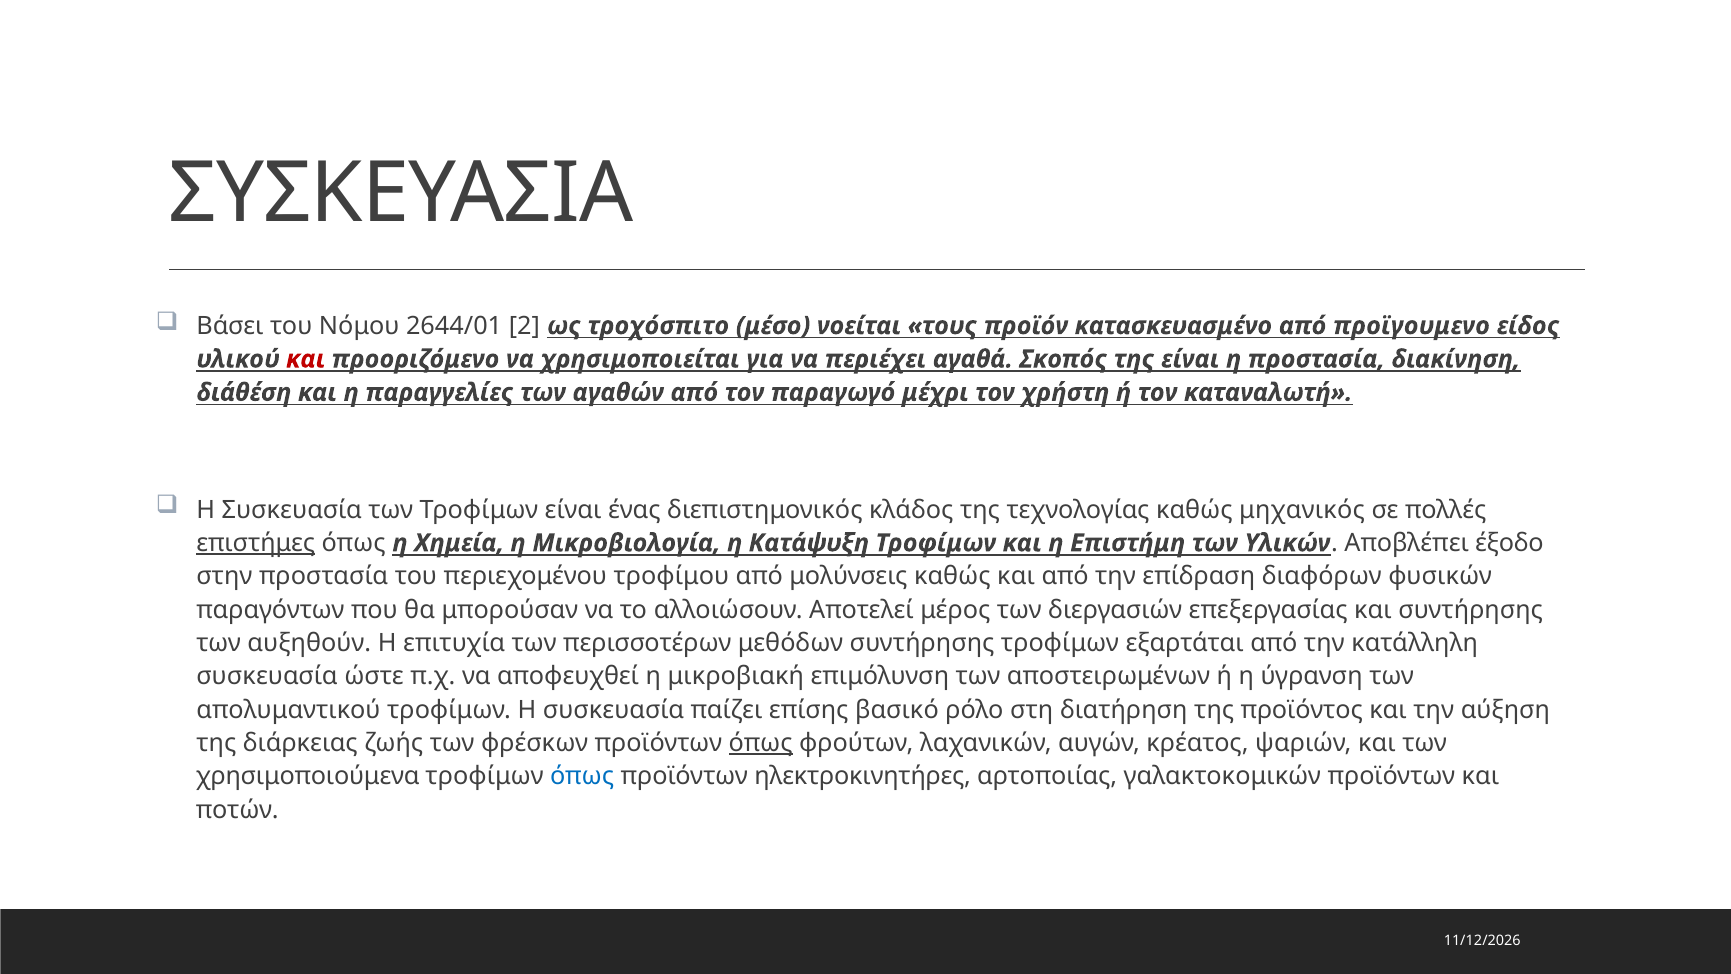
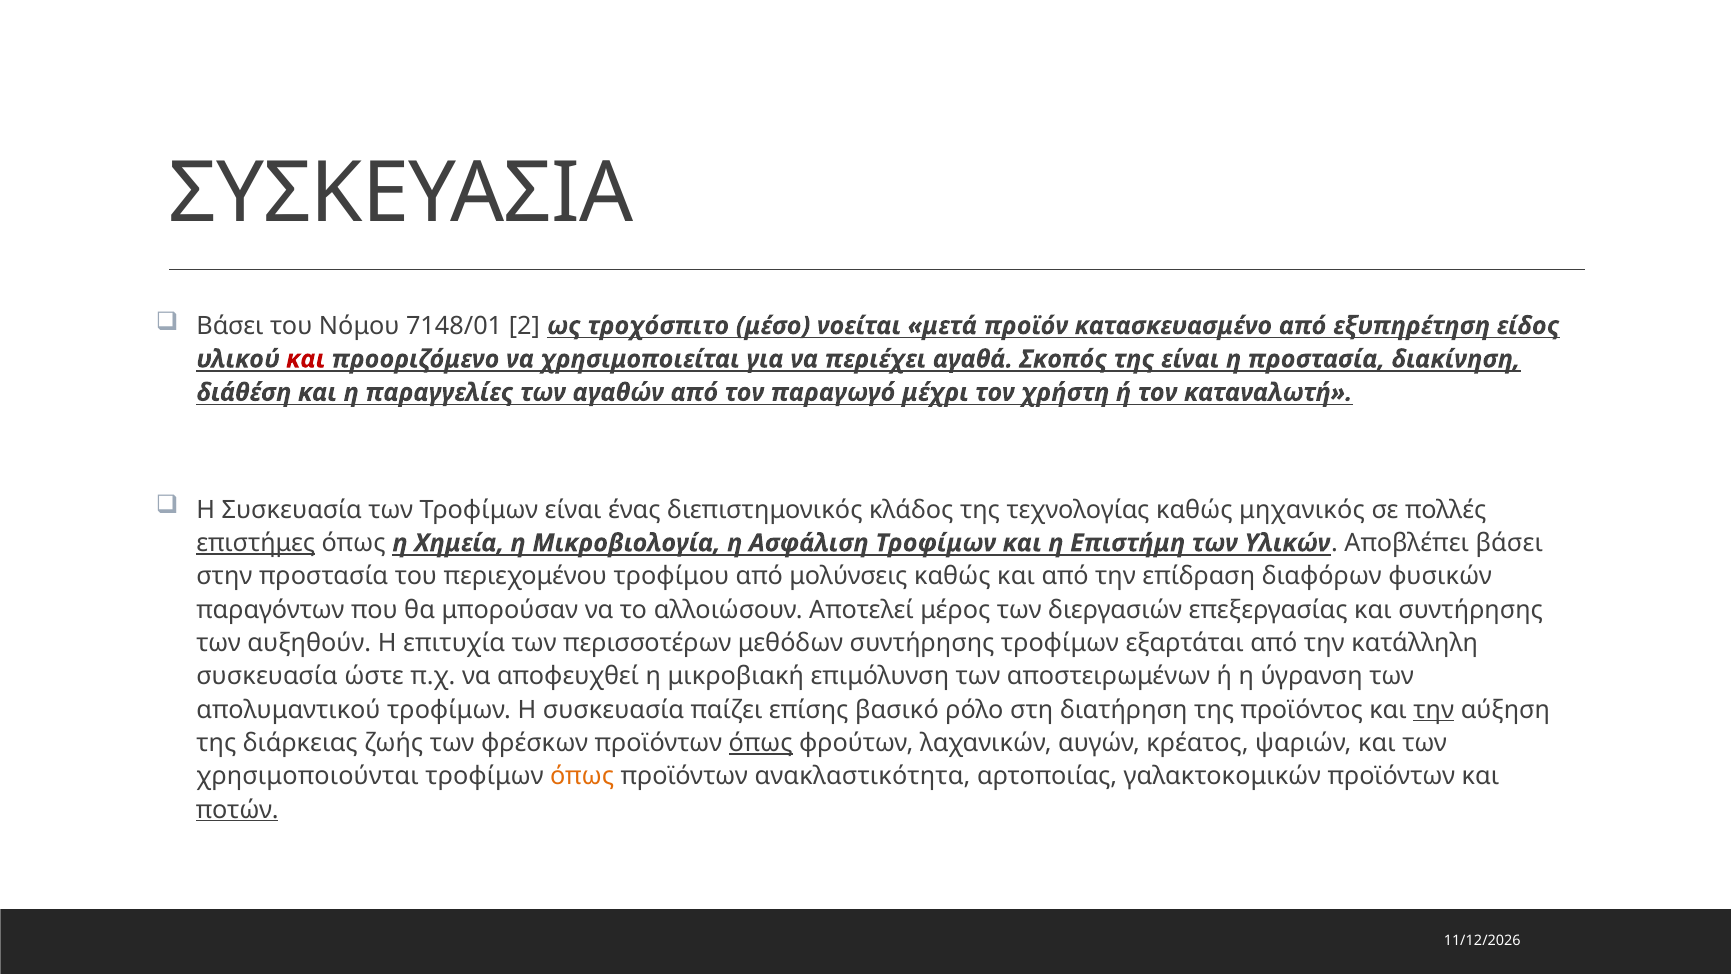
2644/01: 2644/01 -> 7148/01
τους: τους -> μετά
προϊγουμενο: προϊγουμενο -> εξυπηρέτηση
Κατάψυξη: Κατάψυξη -> Ασφάλιση
Αποβλέπει έξοδο: έξοδο -> βάσει
την at (1434, 709) underline: none -> present
χρησιμοποιούμενα: χρησιμοποιούμενα -> χρησιμοποιούνται
όπως at (582, 776) colour: blue -> orange
ηλεκτροκινητήρες: ηλεκτροκινητήρες -> ανακλαστικότητα
ποτών underline: none -> present
